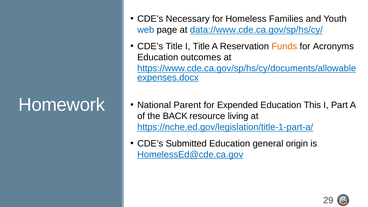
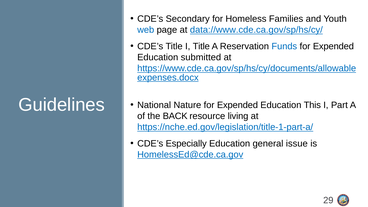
Necessary: Necessary -> Secondary
Funds colour: orange -> blue
Acronyms at (333, 46): Acronyms -> Expended
outcomes: outcomes -> submitted
Homework: Homework -> Guidelines
Parent: Parent -> Nature
Submitted: Submitted -> Especially
origin: origin -> issue
